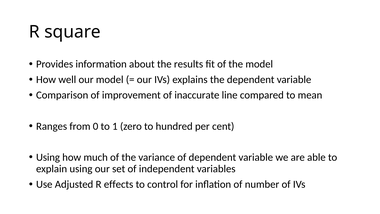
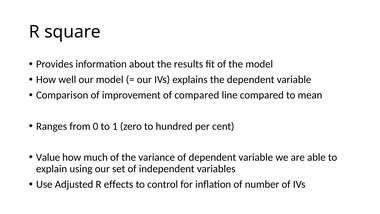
of inaccurate: inaccurate -> compared
Using at (48, 157): Using -> Value
